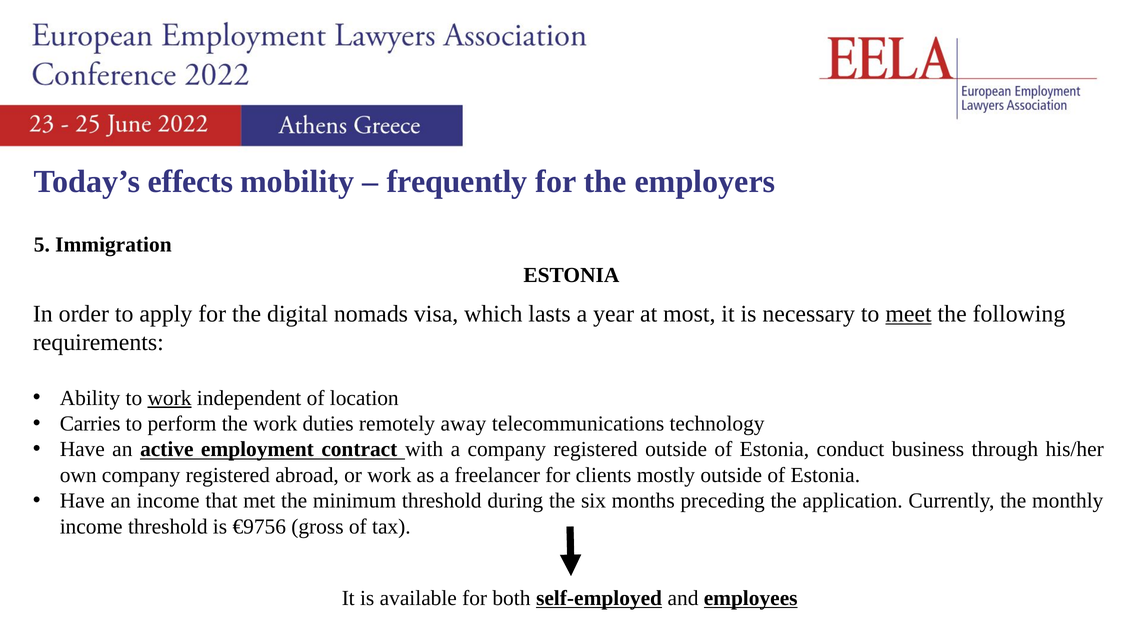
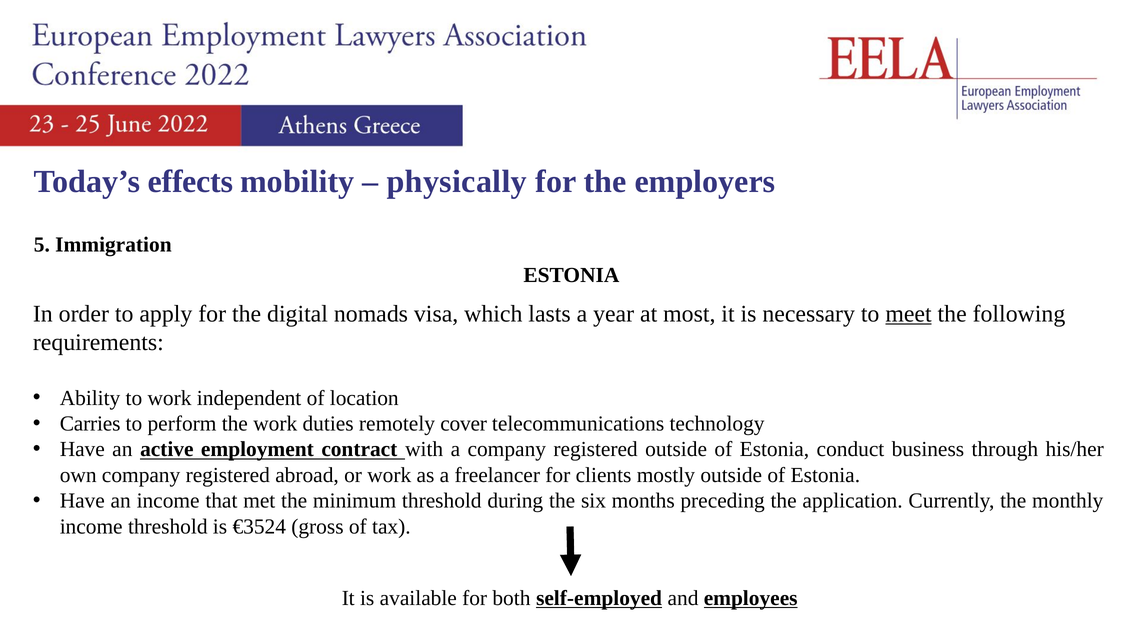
frequently: frequently -> physically
work at (170, 398) underline: present -> none
away: away -> cover
€9756: €9756 -> €3524
